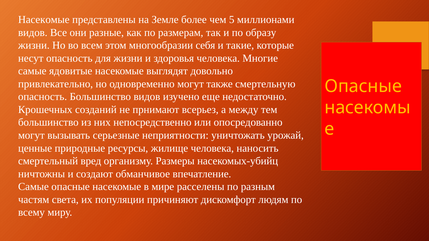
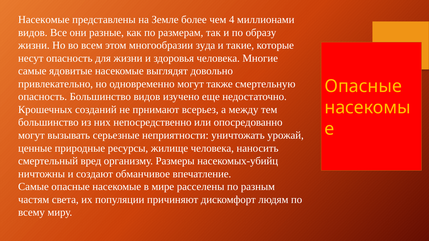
5: 5 -> 4
себя: себя -> зуда
